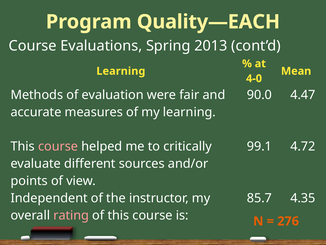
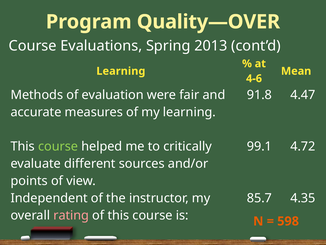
Quality—EACH: Quality—EACH -> Quality—OVER
4-0: 4-0 -> 4-6
90.0: 90.0 -> 91.8
course at (58, 146) colour: pink -> light green
276: 276 -> 598
